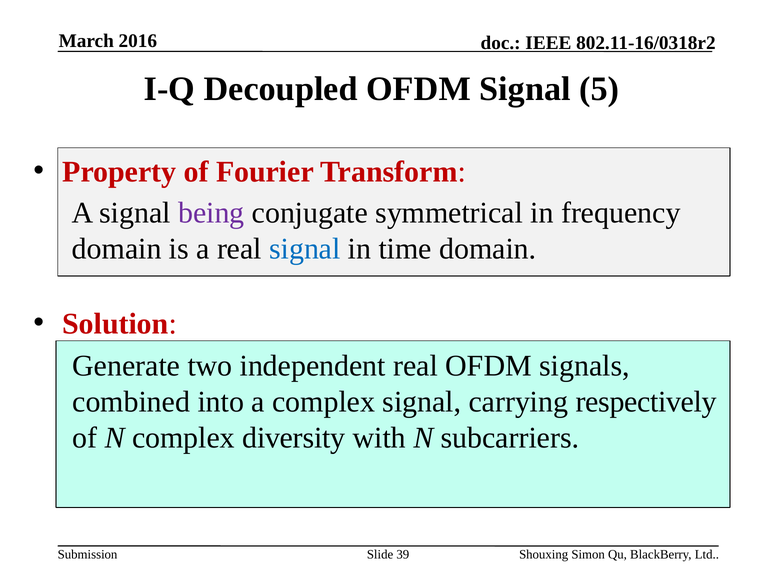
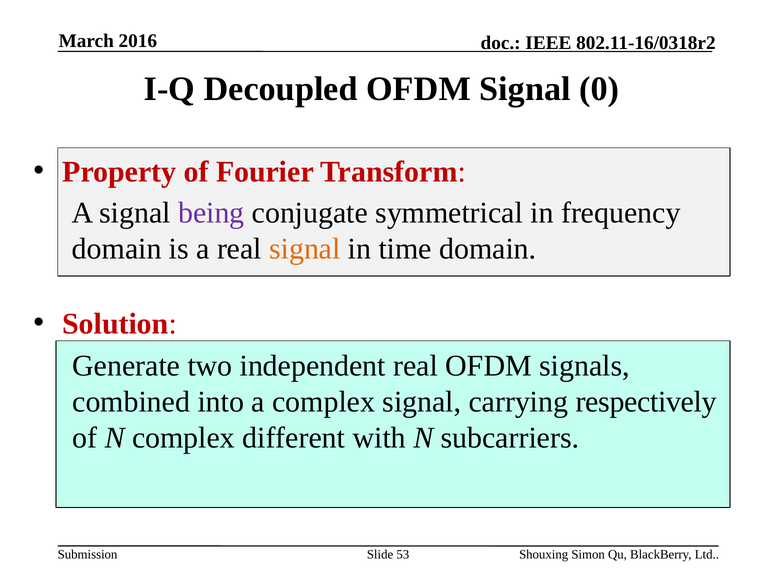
5: 5 -> 0
signal at (305, 249) colour: blue -> orange
diversity: diversity -> different
39: 39 -> 53
